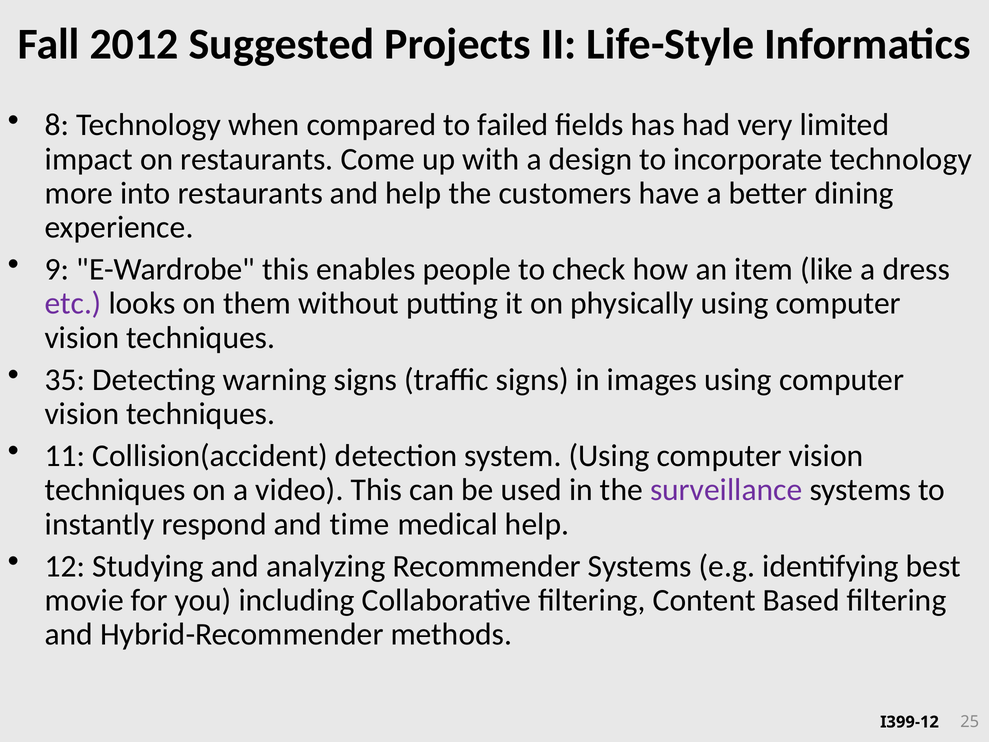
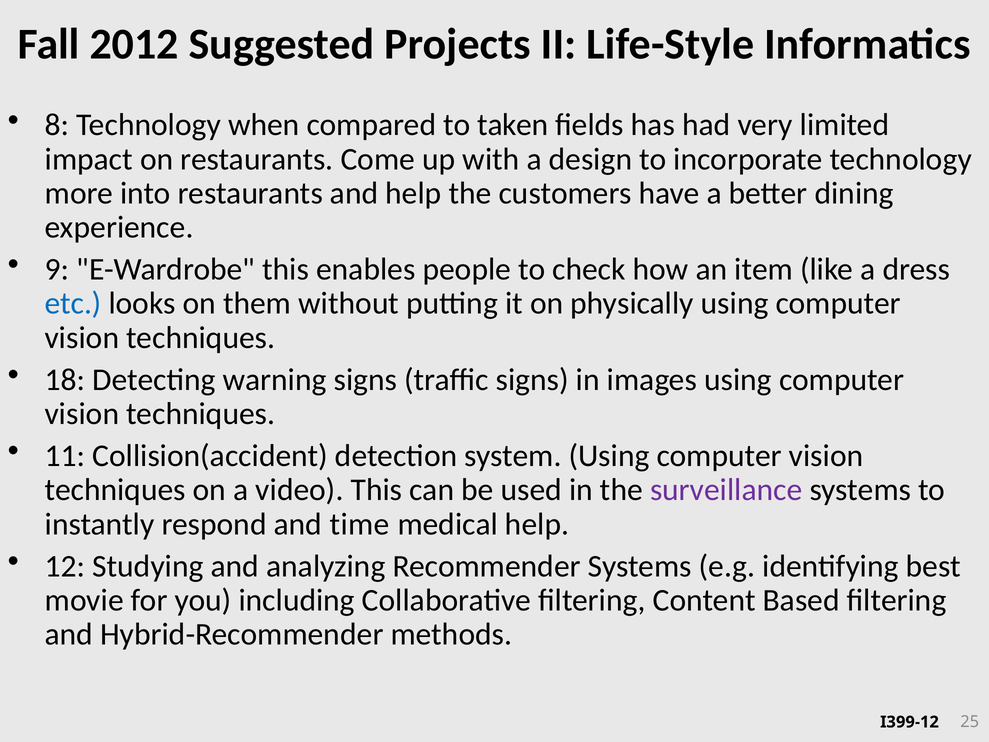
failed: failed -> taken
etc colour: purple -> blue
35: 35 -> 18
